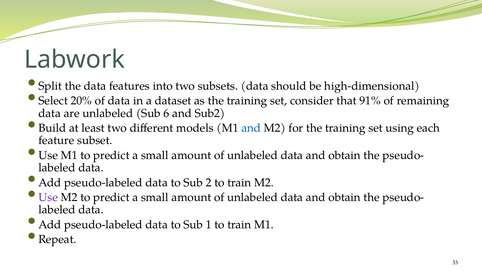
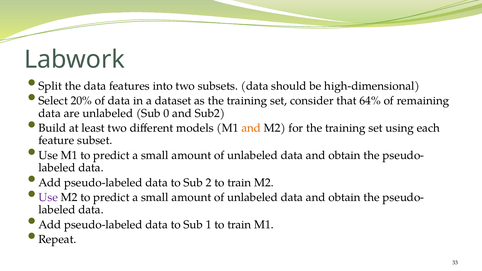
91%: 91% -> 64%
6: 6 -> 0
and at (251, 128) colour: blue -> orange
